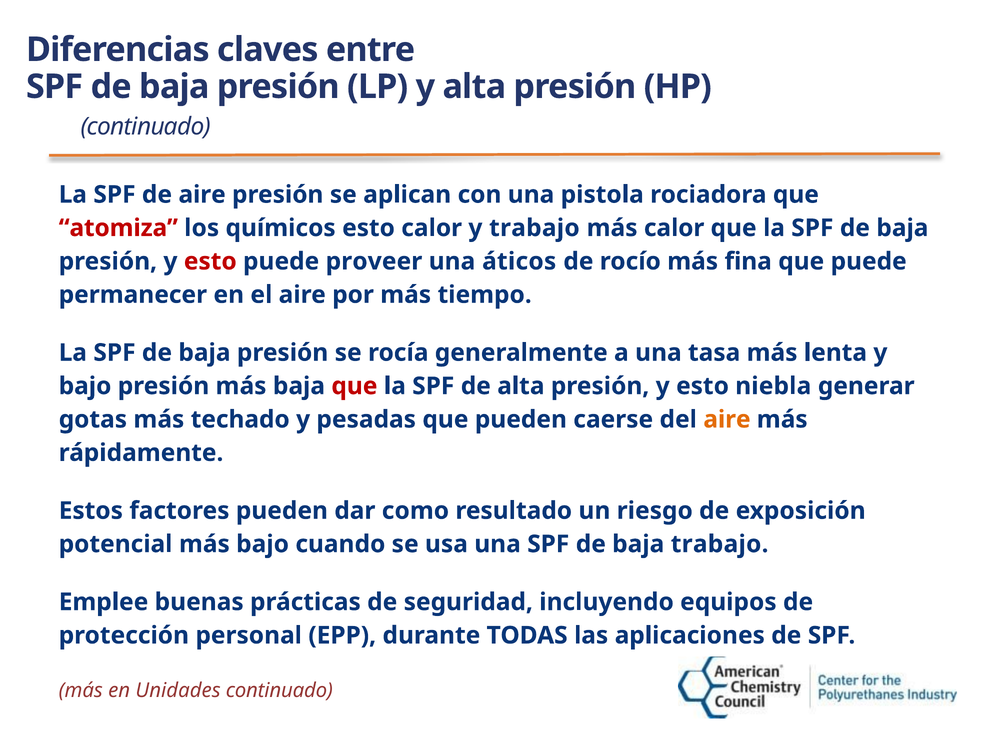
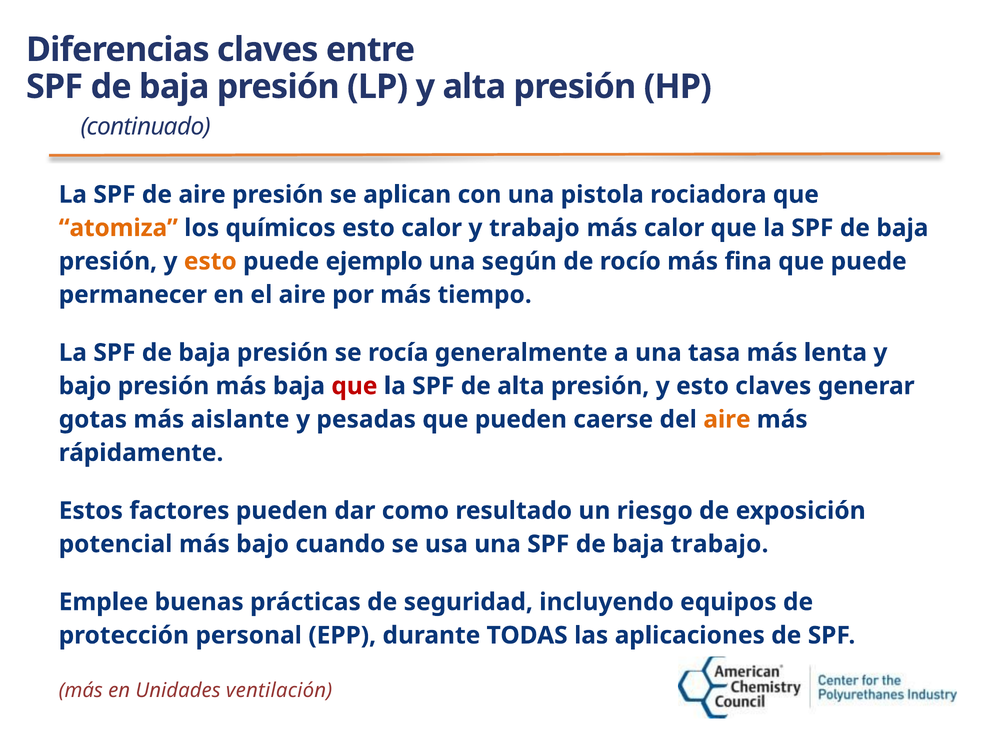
atomiza colour: red -> orange
esto at (210, 261) colour: red -> orange
proveer: proveer -> ejemplo
áticos: áticos -> según
esto niebla: niebla -> claves
techado: techado -> aislante
Unidades continuado: continuado -> ventilación
